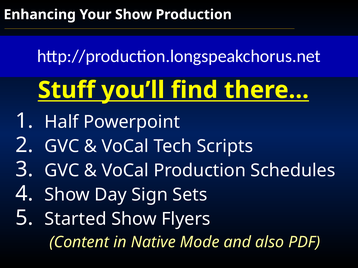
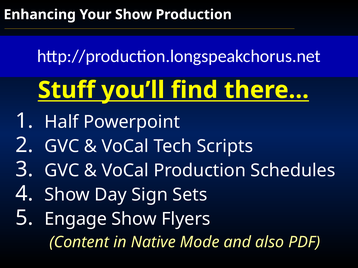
Started: Started -> Engage
